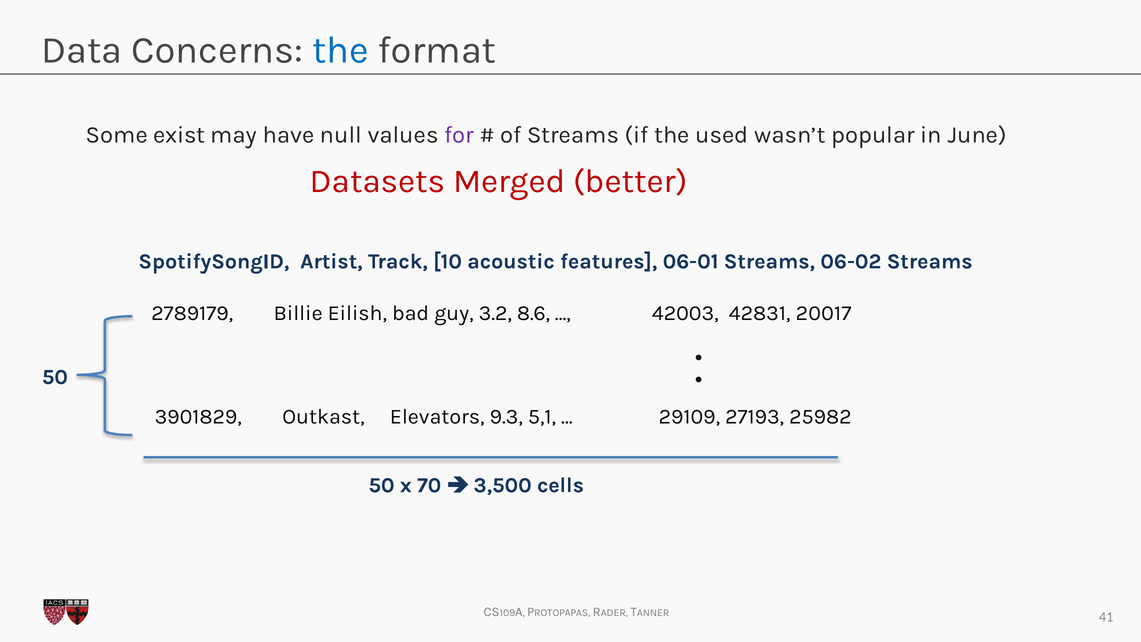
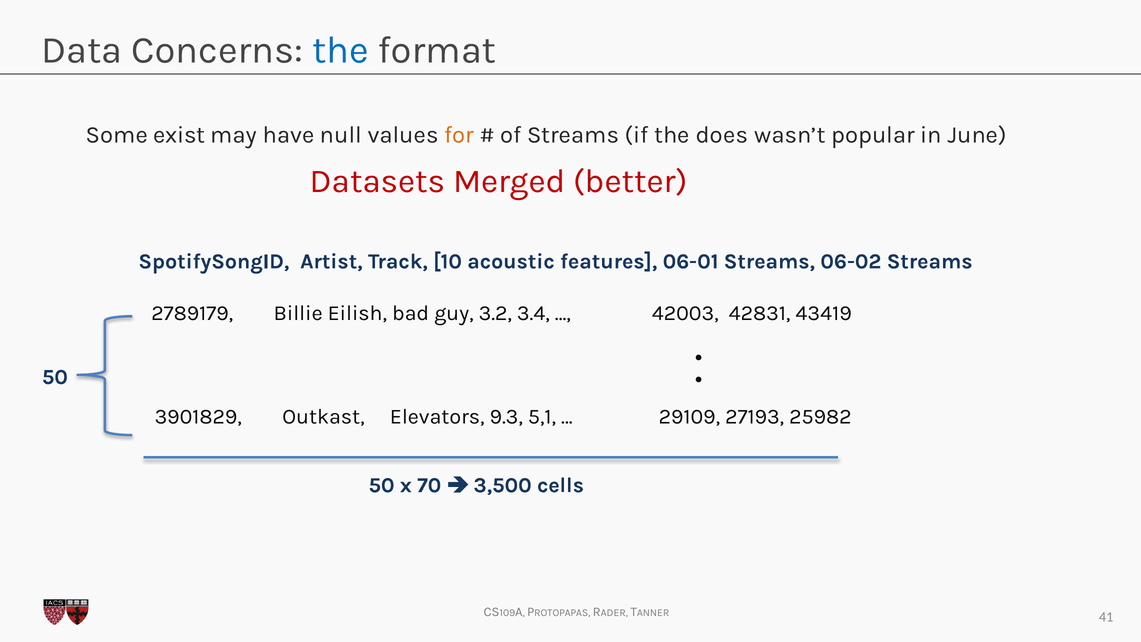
for colour: purple -> orange
used: used -> does
8.6: 8.6 -> 3.4
20017: 20017 -> 43419
